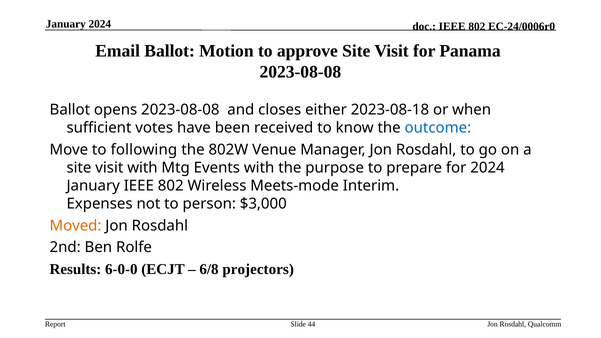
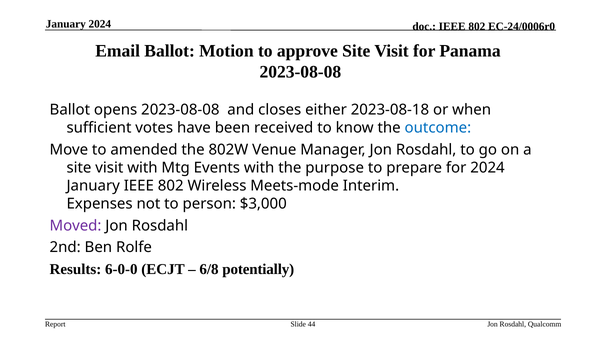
following: following -> amended
Moved colour: orange -> purple
projectors: projectors -> potentially
